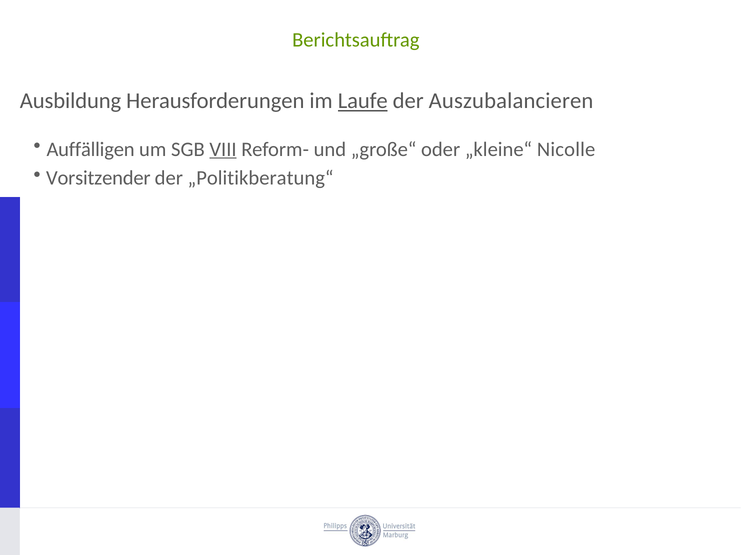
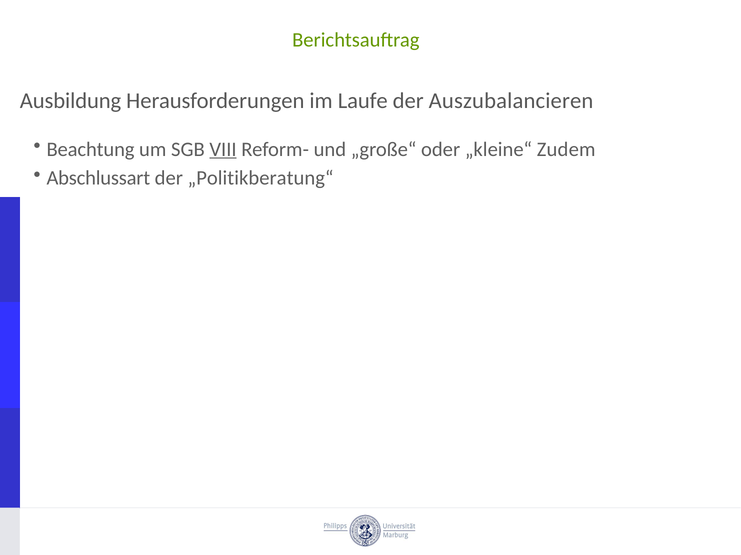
Laufe underline: present -> none
Auffälligen: Auffälligen -> Beachtung
Nicolle: Nicolle -> Zudem
Vorsitzender: Vorsitzender -> Abschlussart
